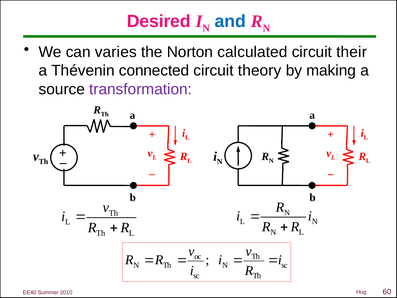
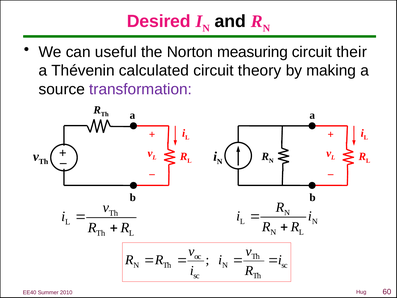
and colour: blue -> black
varies: varies -> useful
calculated: calculated -> measuring
connected: connected -> calculated
